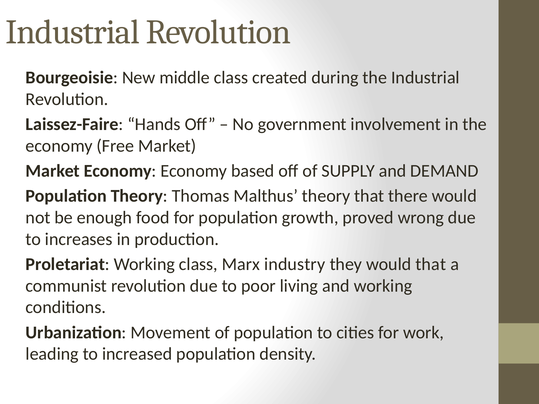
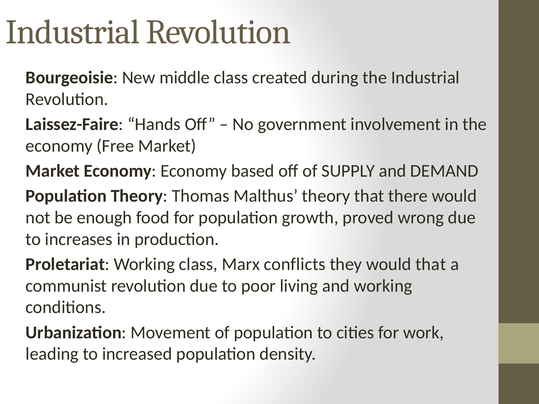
industry: industry -> conflicts
